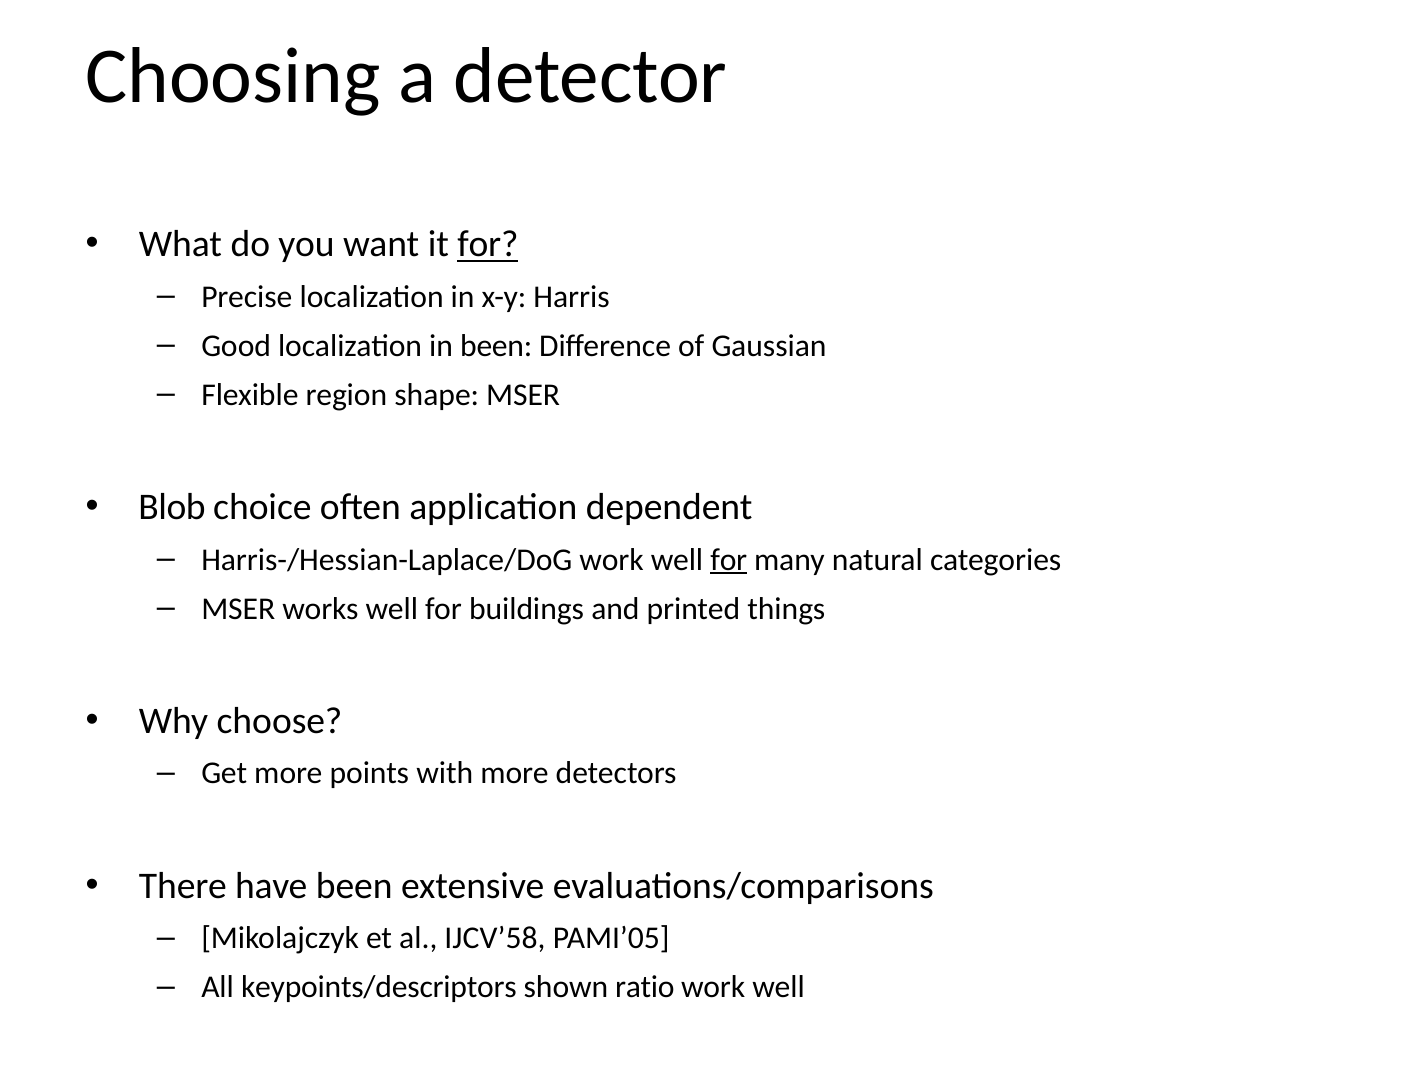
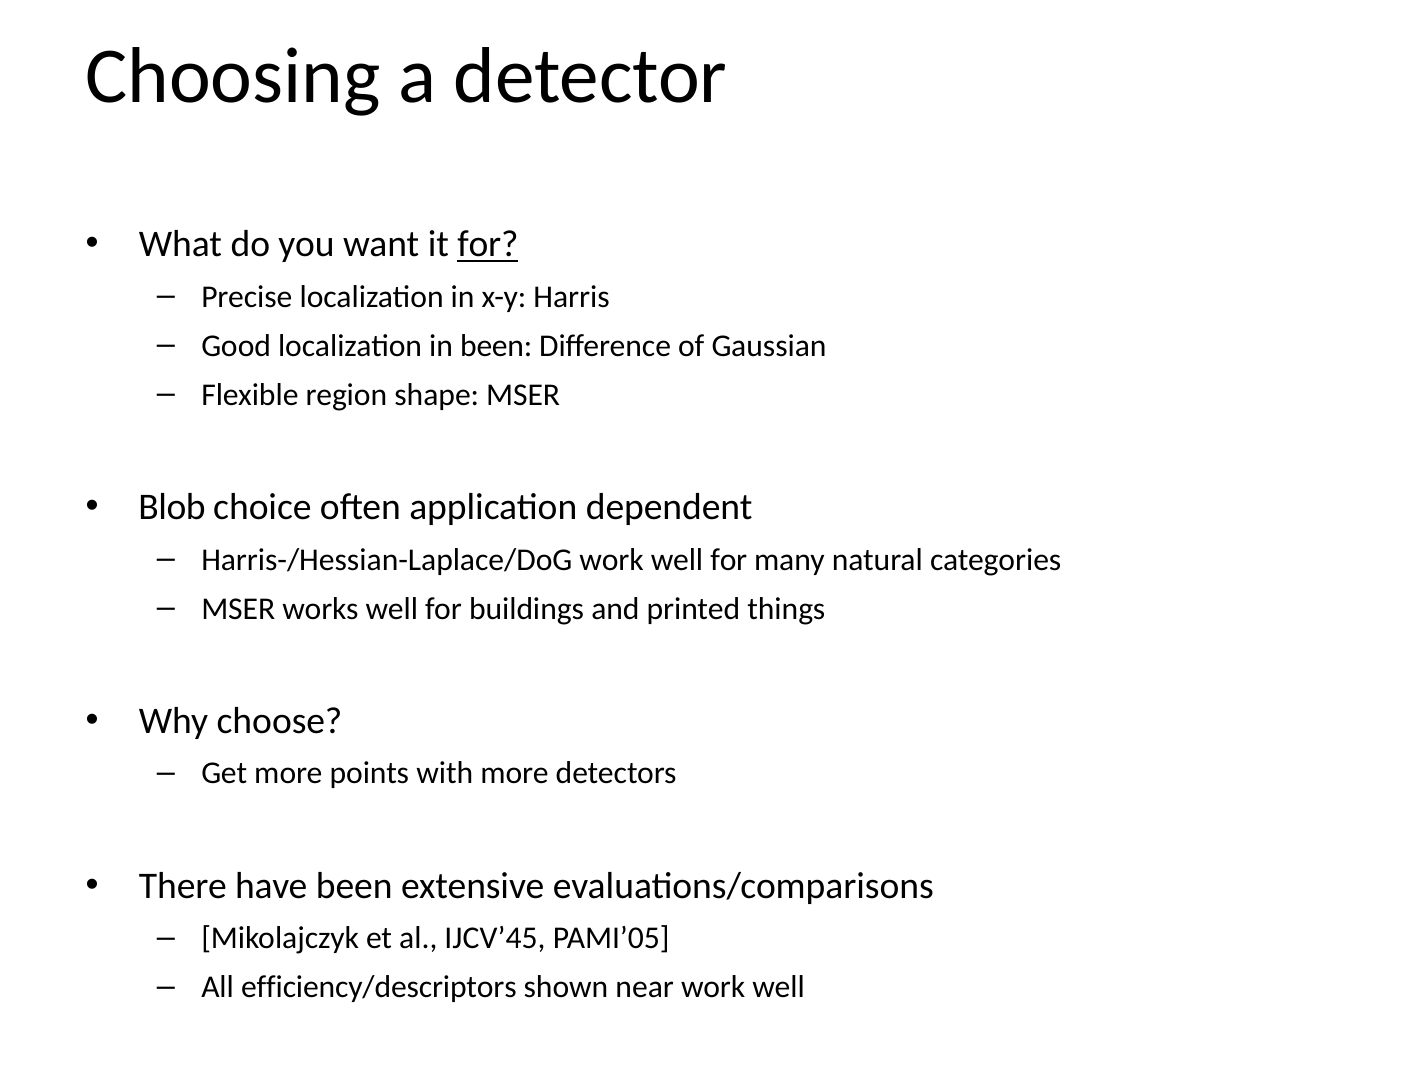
for at (729, 560) underline: present -> none
IJCV’58: IJCV’58 -> IJCV’45
keypoints/descriptors: keypoints/descriptors -> efficiency/descriptors
ratio: ratio -> near
